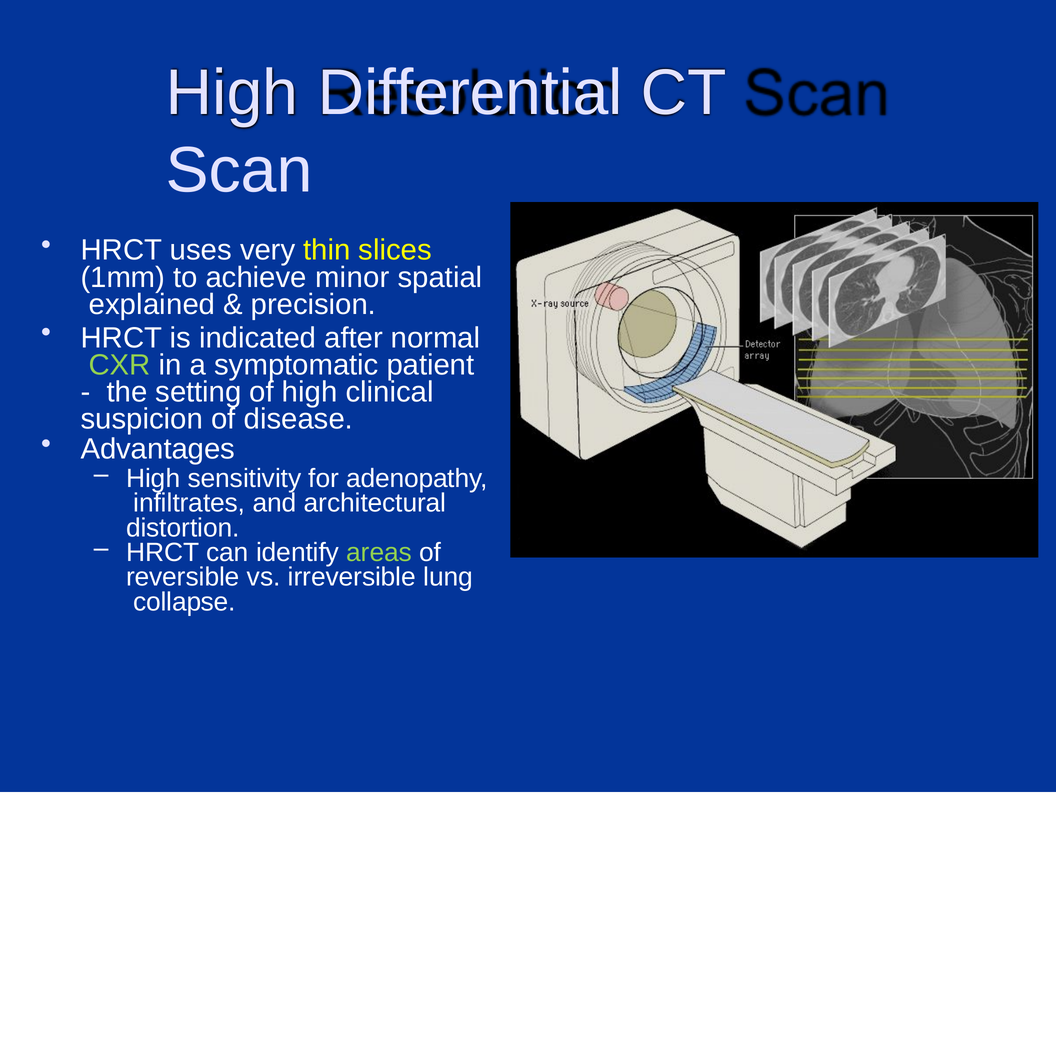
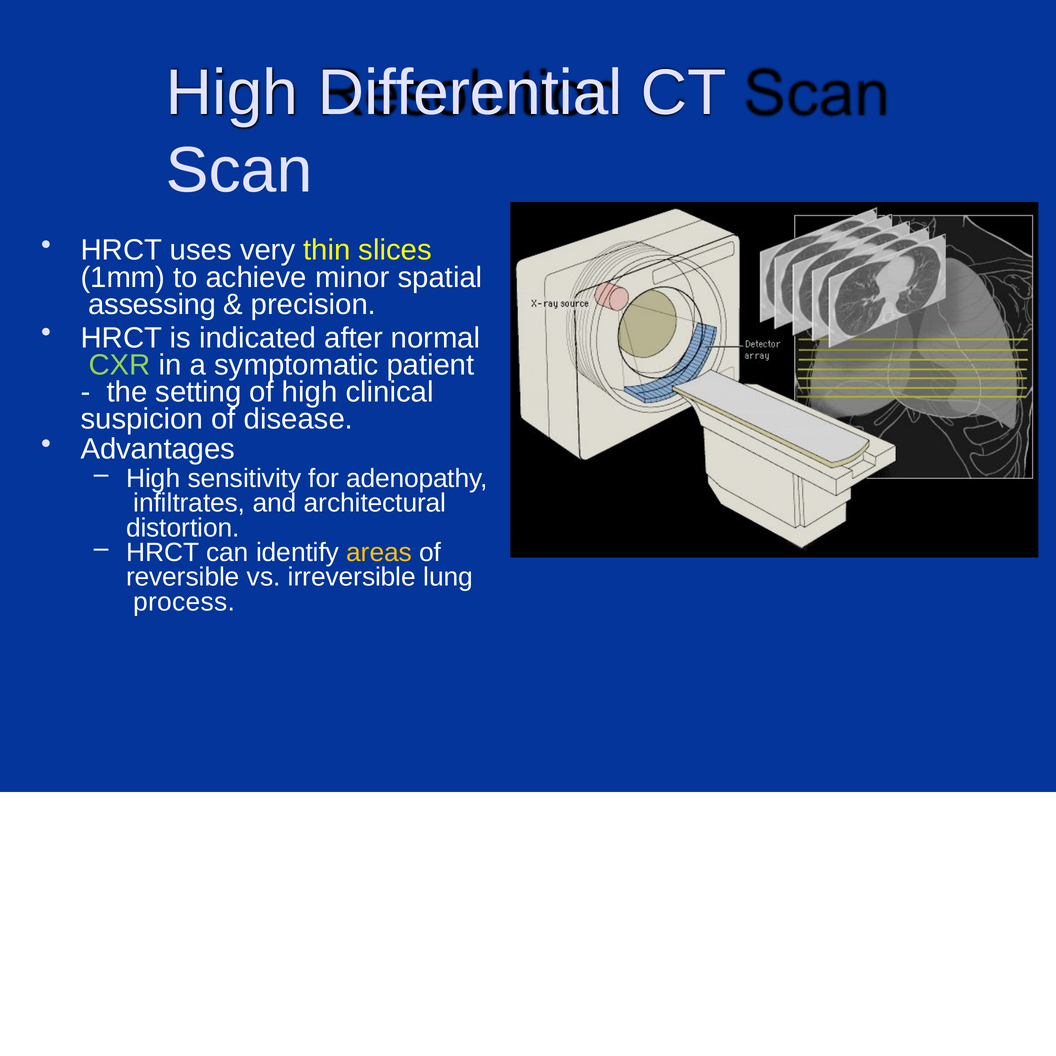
explained: explained -> assessing
areas colour: light green -> yellow
collapse: collapse -> process
